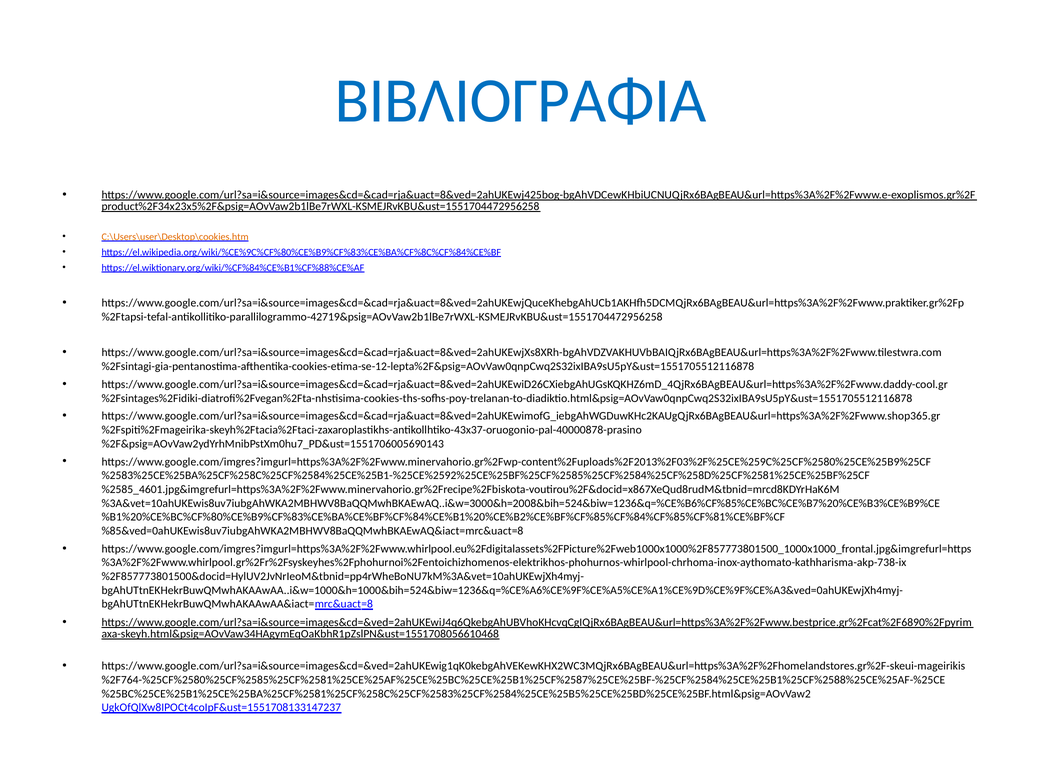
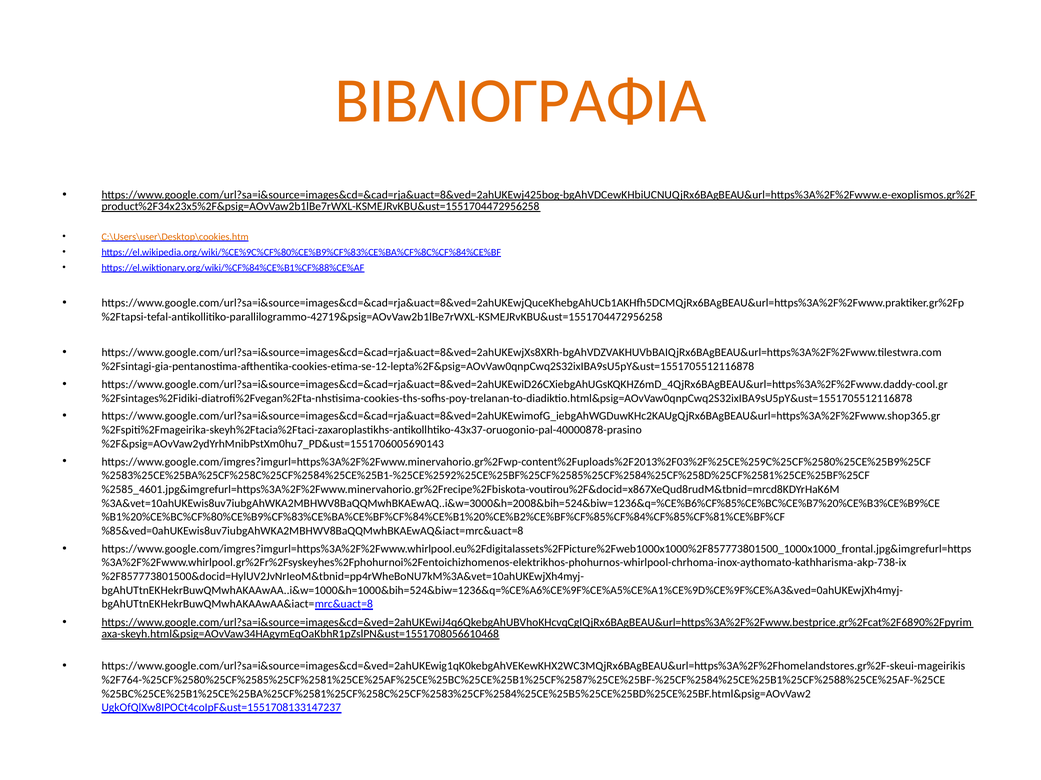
ΒΙΒΛΙΟΓΡΑΦΙΑ colour: blue -> orange
